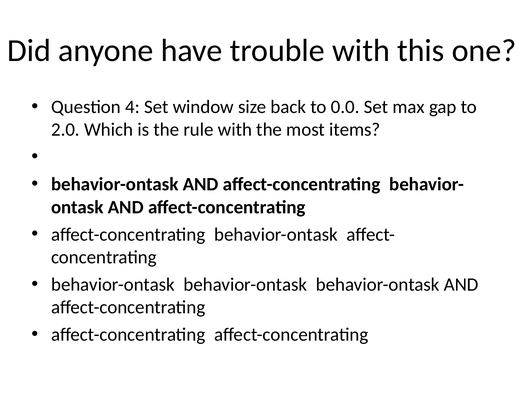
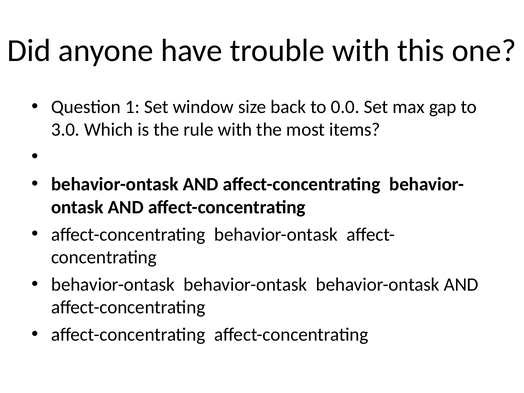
4: 4 -> 1
2.0: 2.0 -> 3.0
